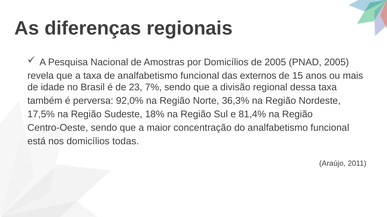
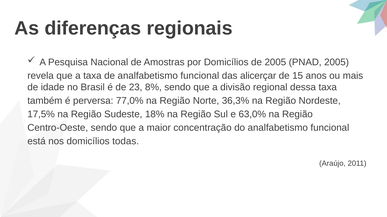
externos: externos -> alicerçar
7%: 7% -> 8%
92,0%: 92,0% -> 77,0%
81,4%: 81,4% -> 63,0%
